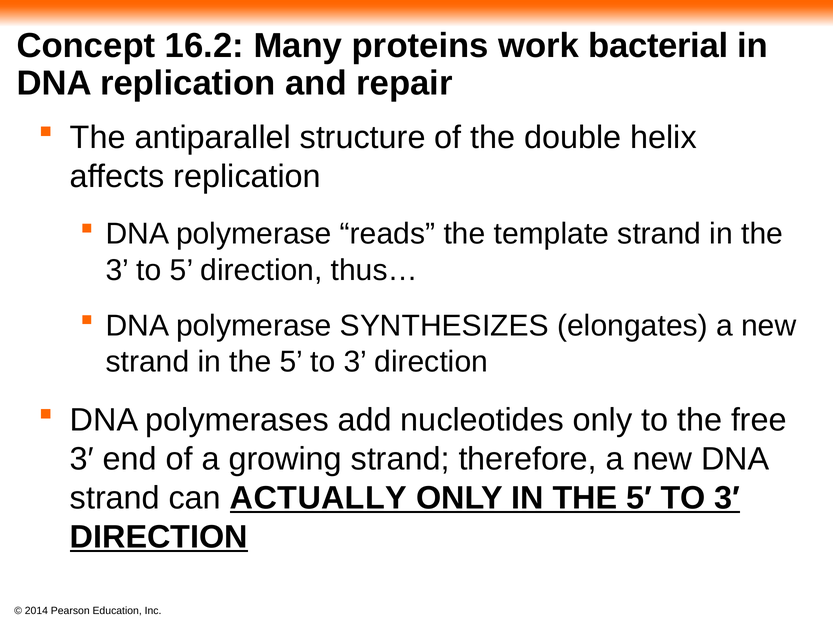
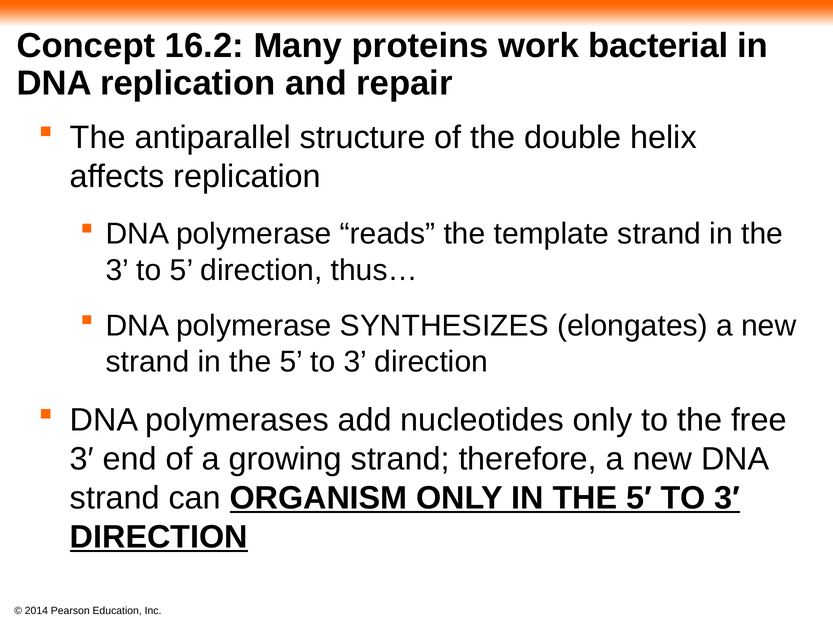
ACTUALLY: ACTUALLY -> ORGANISM
